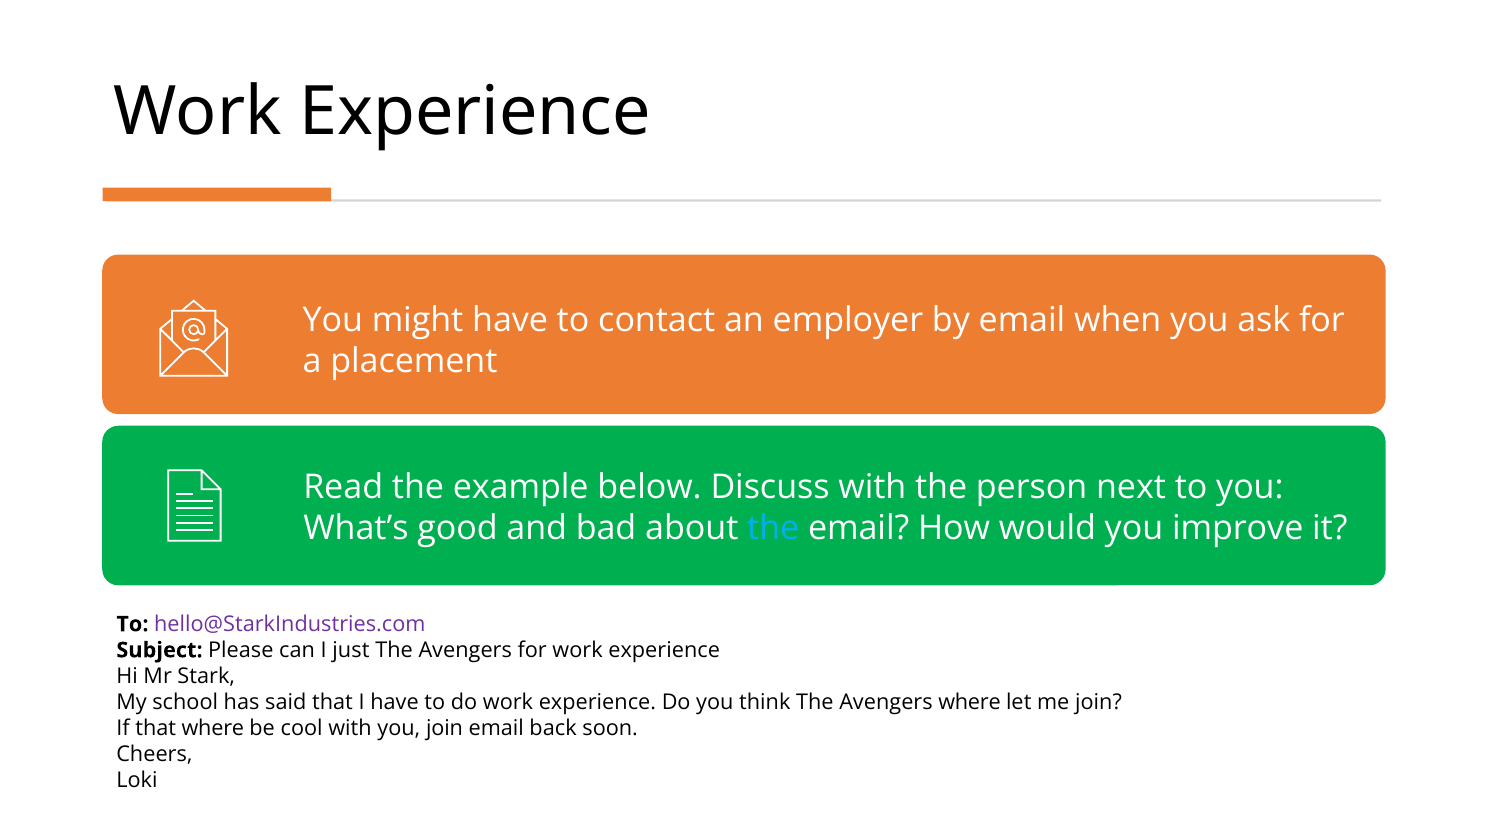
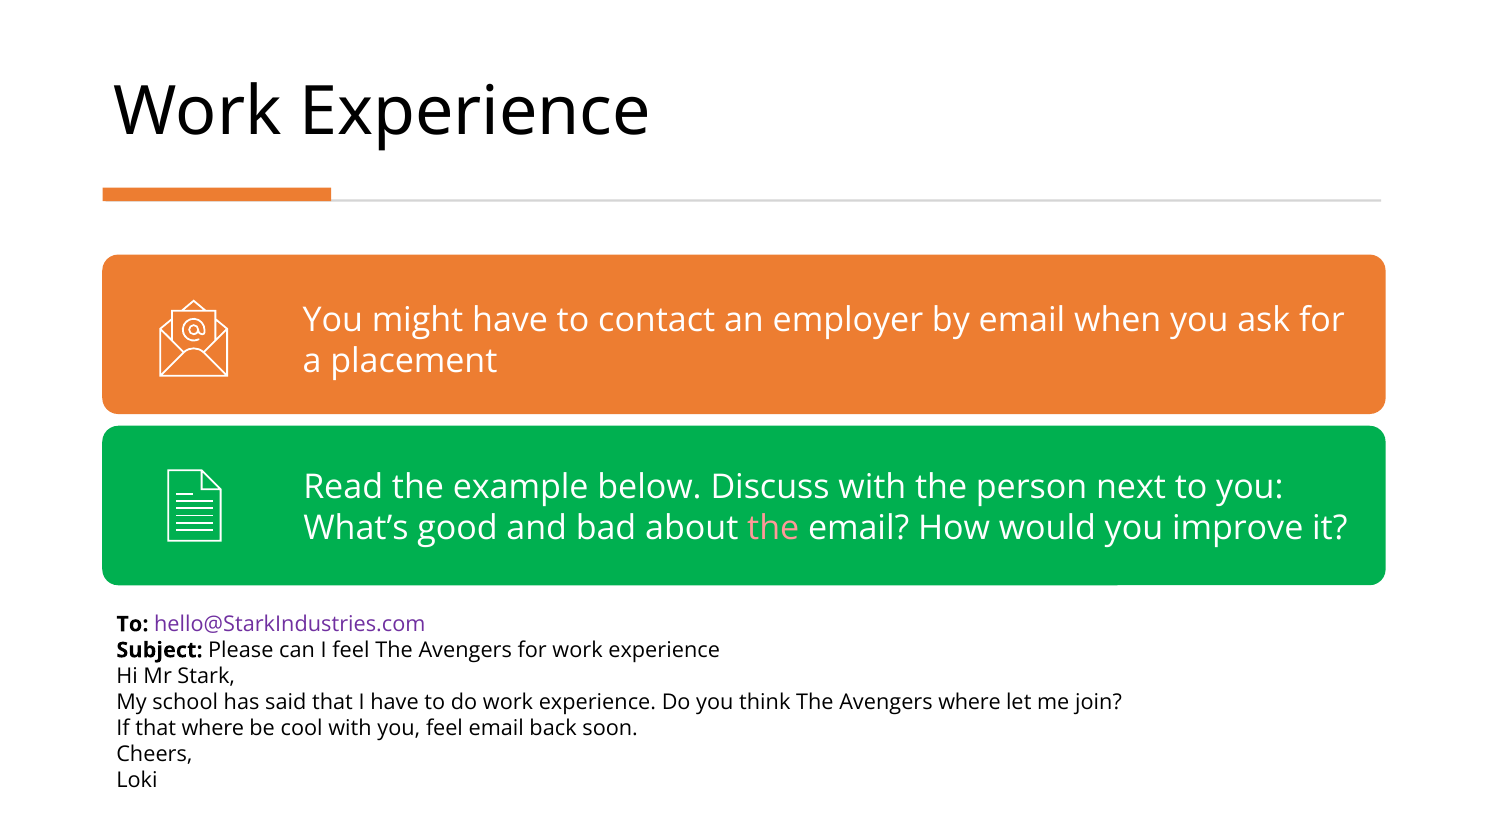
the at (773, 528) colour: light blue -> pink
I just: just -> feel
you join: join -> feel
